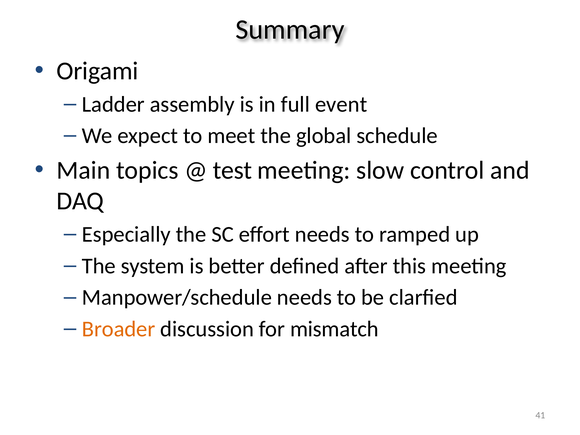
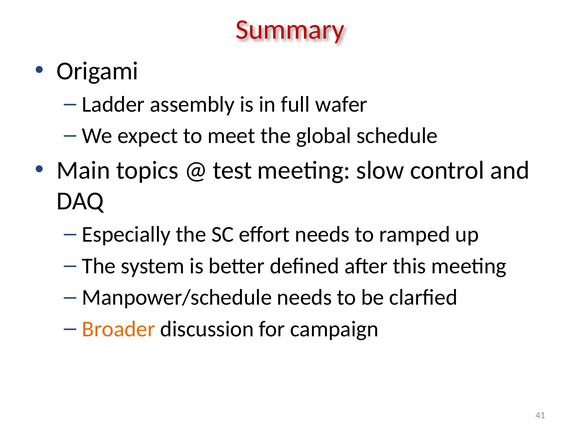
Summary colour: black -> red
event: event -> wafer
mismatch: mismatch -> campaign
